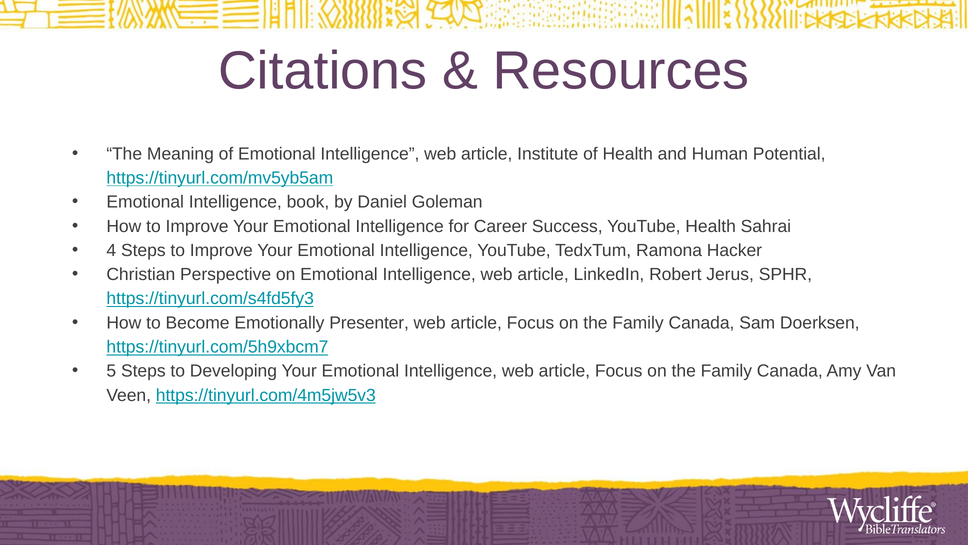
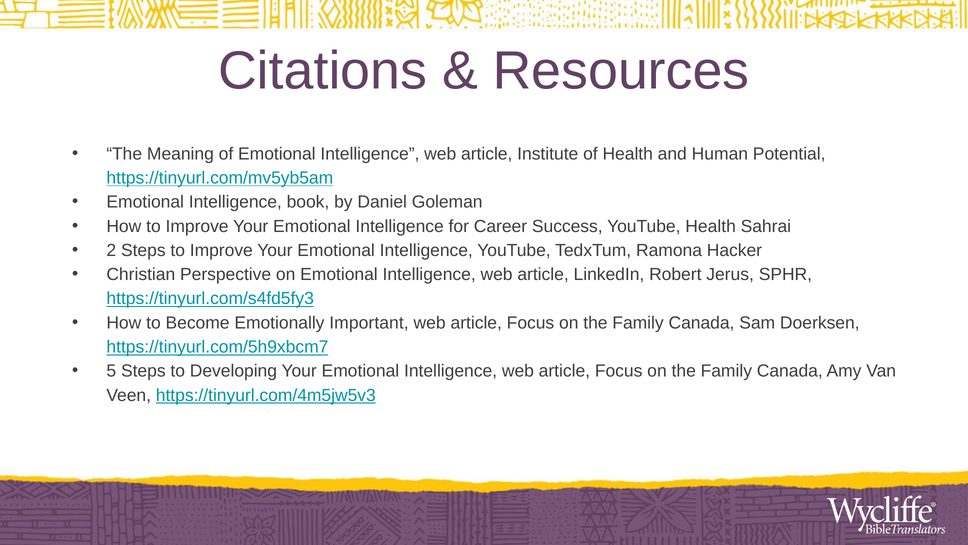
4: 4 -> 2
Presenter: Presenter -> Important
